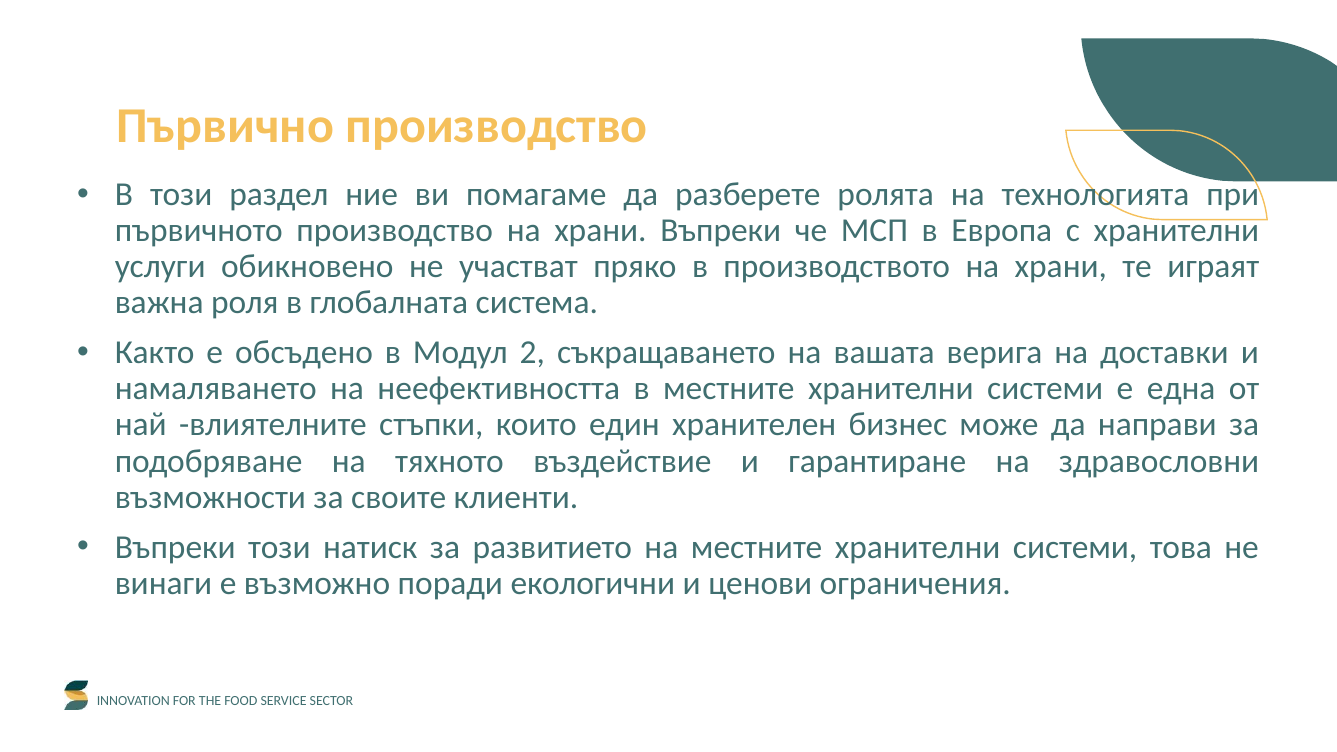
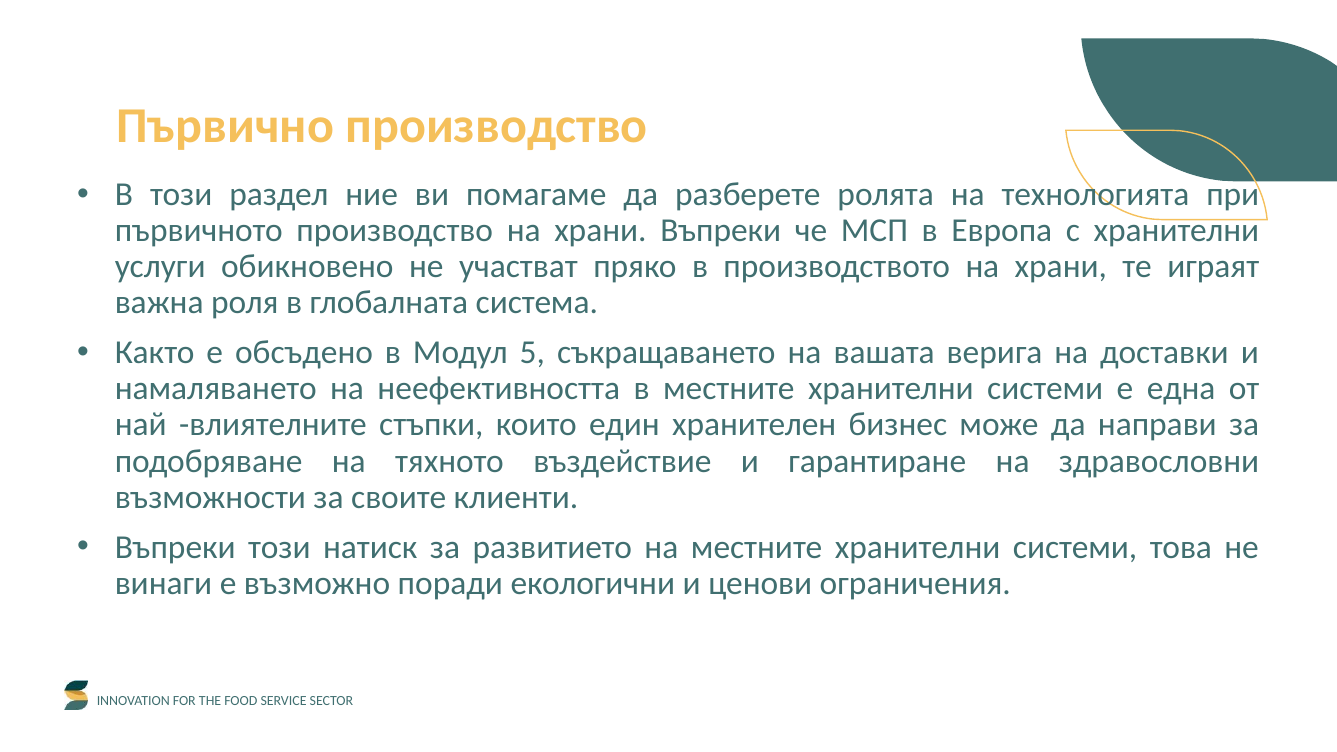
2: 2 -> 5
